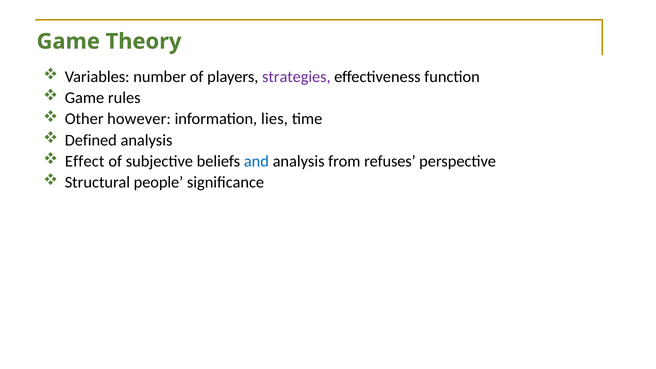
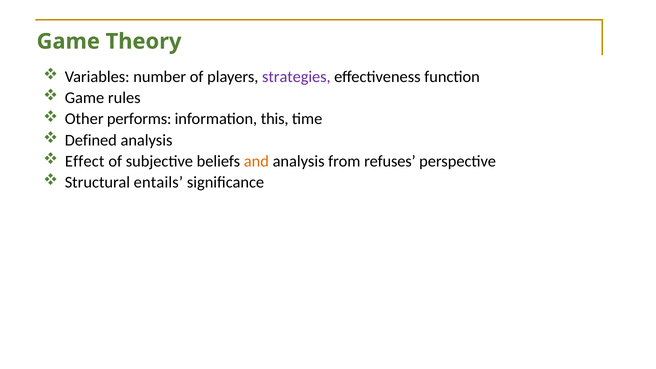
however: however -> performs
lies: lies -> this
and colour: blue -> orange
people: people -> entails
